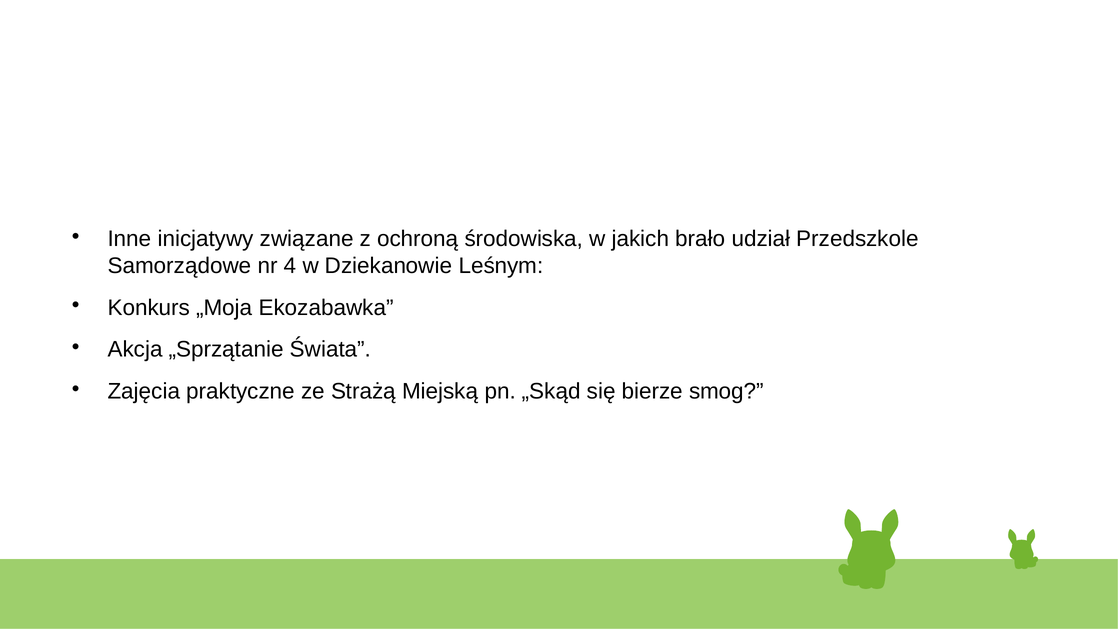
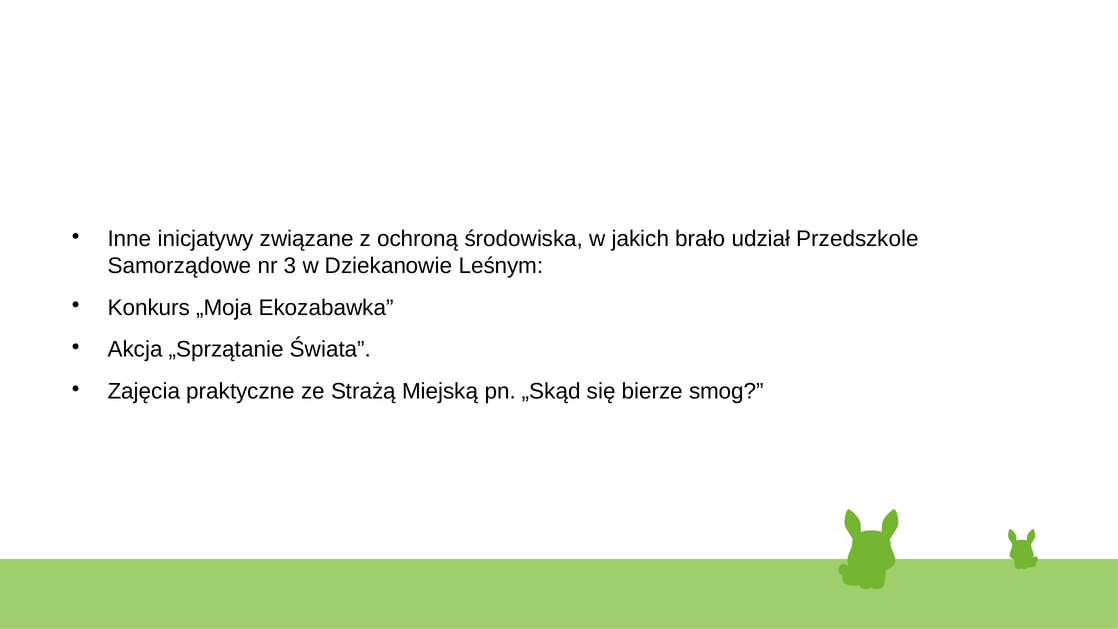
4: 4 -> 3
